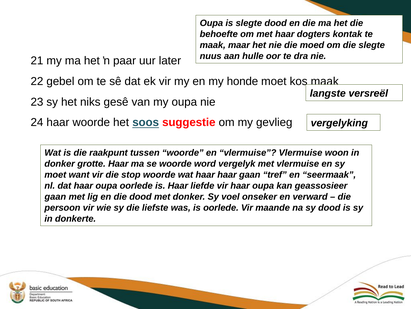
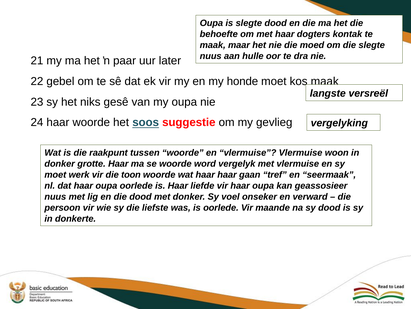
want: want -> werk
stop: stop -> toon
gaan at (55, 196): gaan -> nuus
